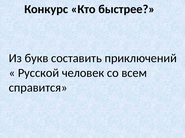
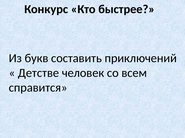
Русской: Русской -> Детстве
